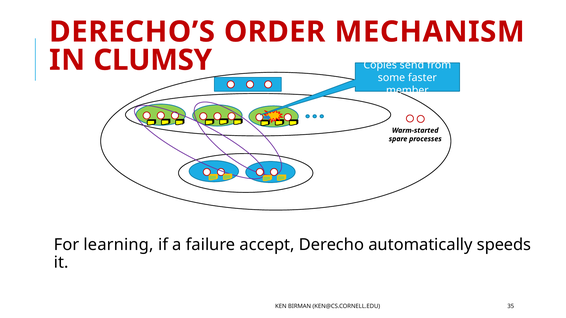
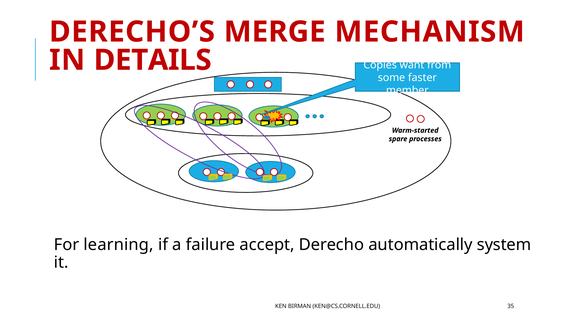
ORDER: ORDER -> MERGE
CLUMSY: CLUMSY -> DETAILS
send: send -> want
speeds: speeds -> system
